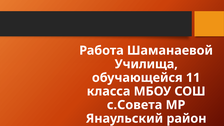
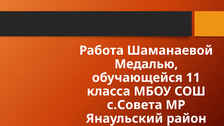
Училища: Училища -> Медалью
